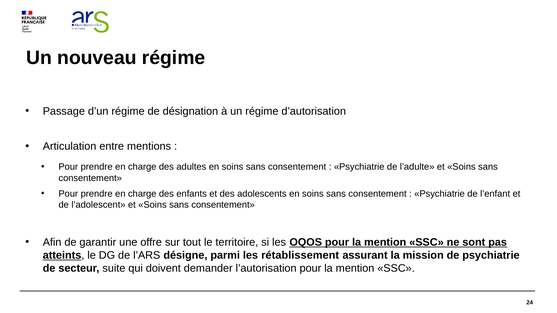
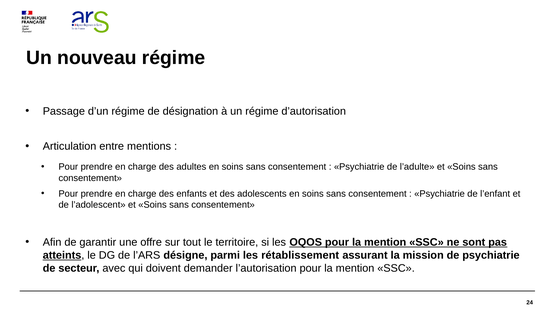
suite: suite -> avec
